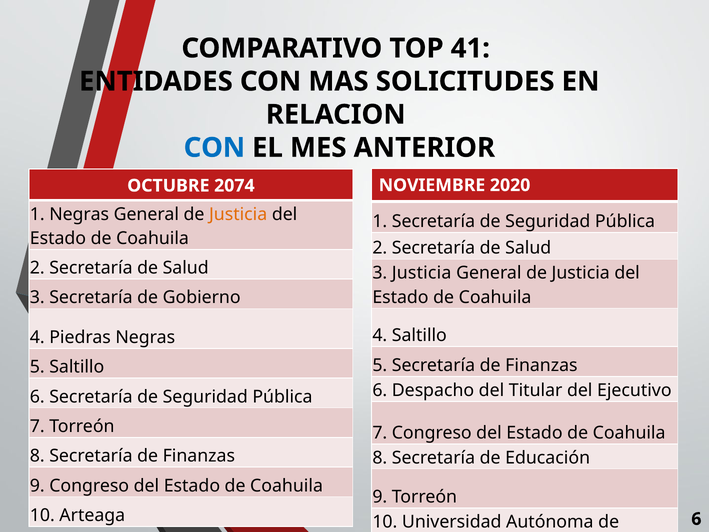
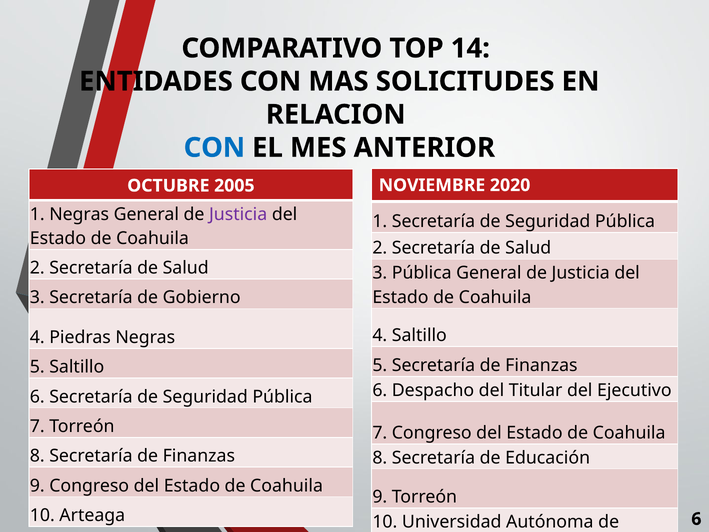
41: 41 -> 14
2074: 2074 -> 2005
Justicia at (238, 214) colour: orange -> purple
3 Justicia: Justicia -> Pública
